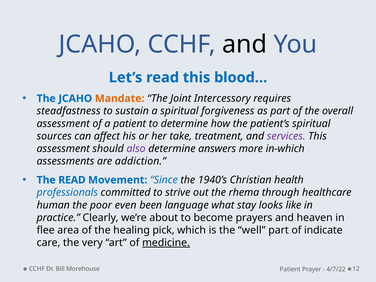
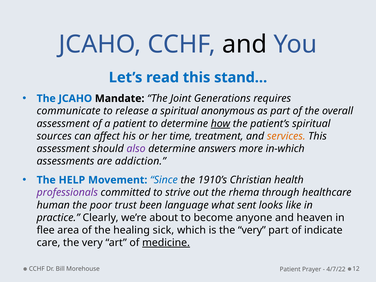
blood…: blood… -> stand…
Mandate colour: orange -> black
Intercessory: Intercessory -> Generations
steadfastness: steadfastness -> communicate
sustain: sustain -> release
forgiveness: forgiveness -> anonymous
how underline: none -> present
take: take -> time
services colour: purple -> orange
The READ: READ -> HELP
1940’s: 1940’s -> 1910’s
professionals colour: blue -> purple
even: even -> trust
stay: stay -> sent
prayers: prayers -> anyone
pick: pick -> sick
is the well: well -> very
